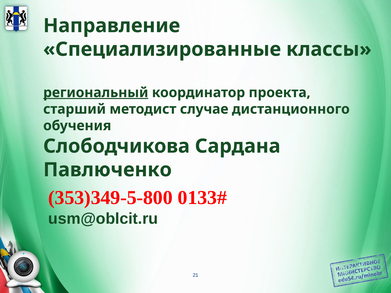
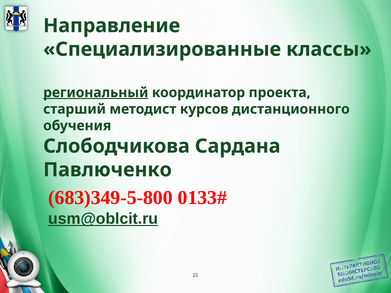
случае: случае -> курсов
353)349-5-800: 353)349-5-800 -> 683)349-5-800
usm@oblcit.ru underline: none -> present
